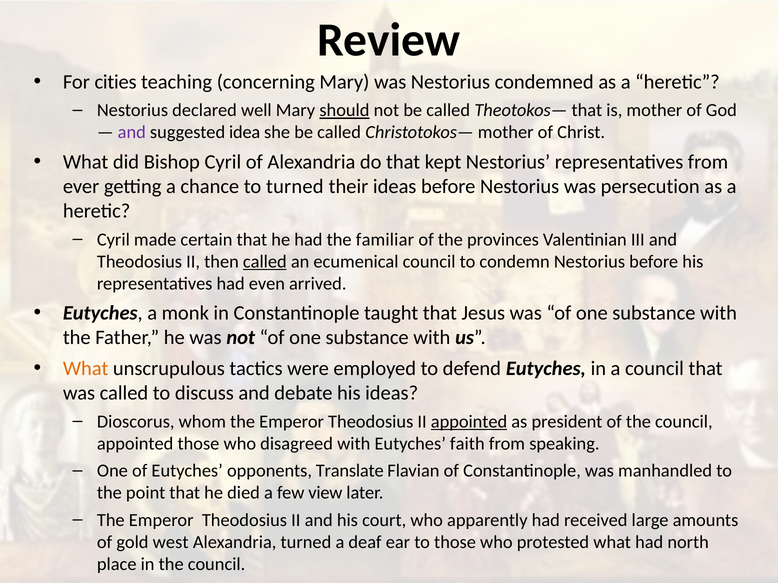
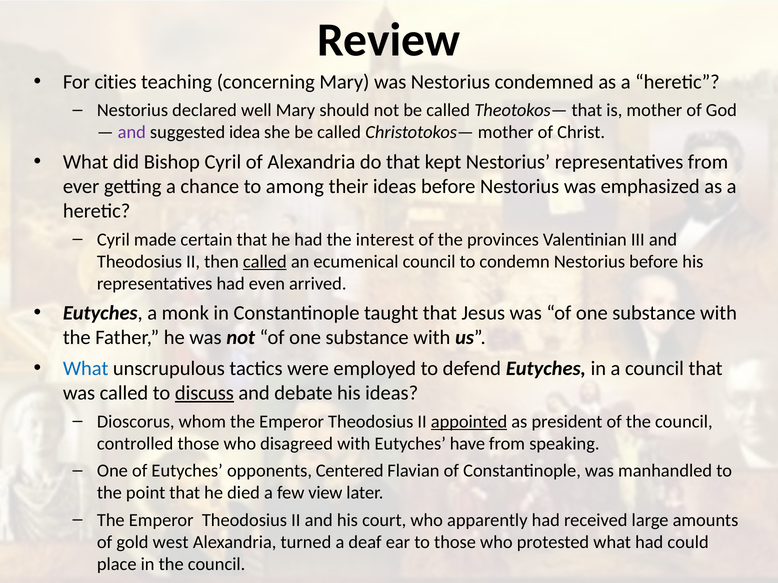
should underline: present -> none
to turned: turned -> among
persecution: persecution -> emphasized
familiar: familiar -> interest
What at (86, 369) colour: orange -> blue
discuss underline: none -> present
appointed at (135, 444): appointed -> controlled
faith: faith -> have
Translate: Translate -> Centered
north: north -> could
